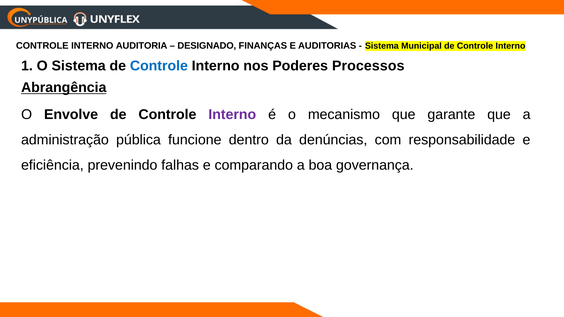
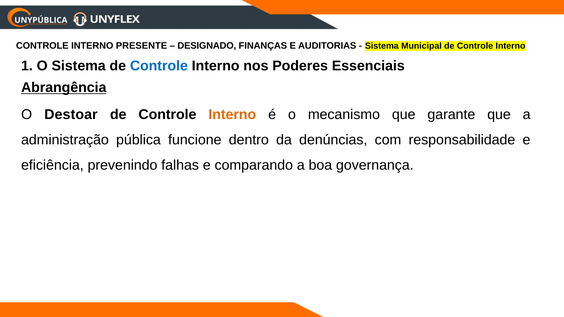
AUDITORIA: AUDITORIA -> PRESENTE
Processos: Processos -> Essenciais
Envolve: Envolve -> Destoar
Interno at (232, 115) colour: purple -> orange
